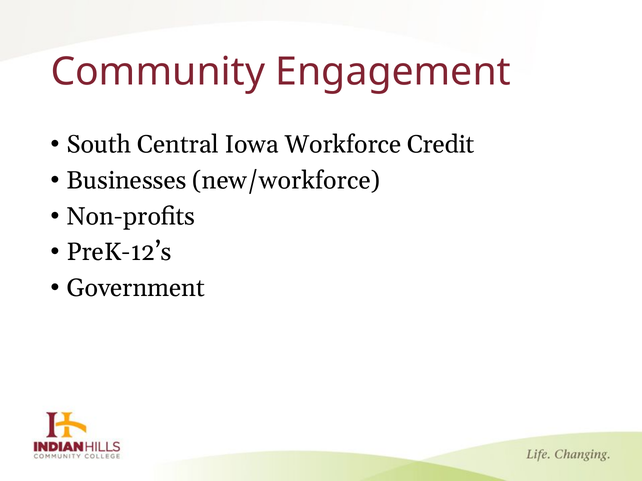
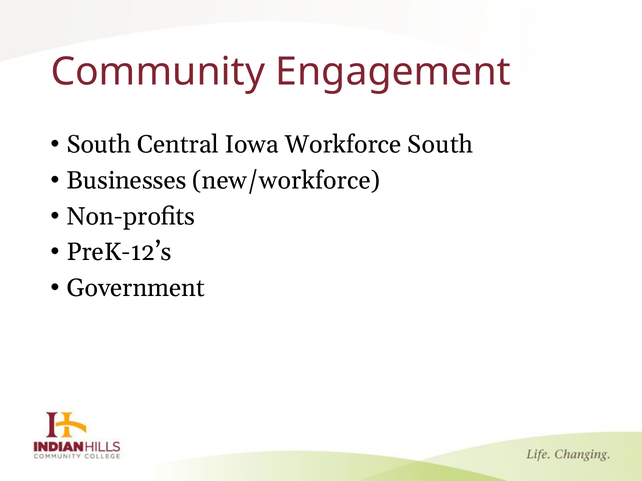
Workforce Credit: Credit -> South
